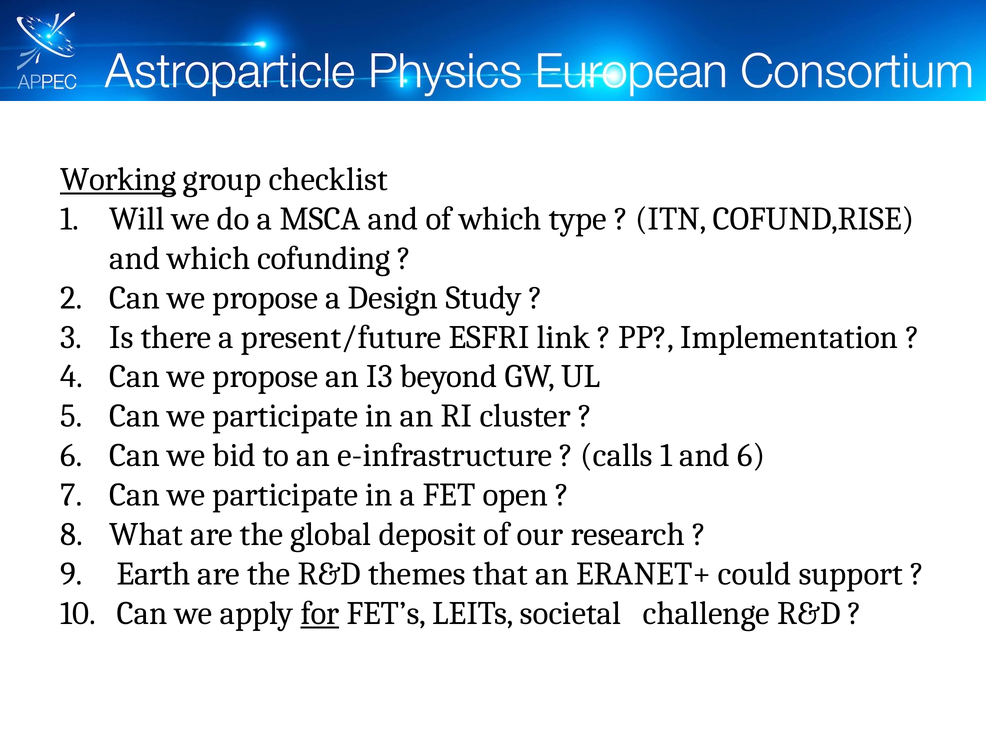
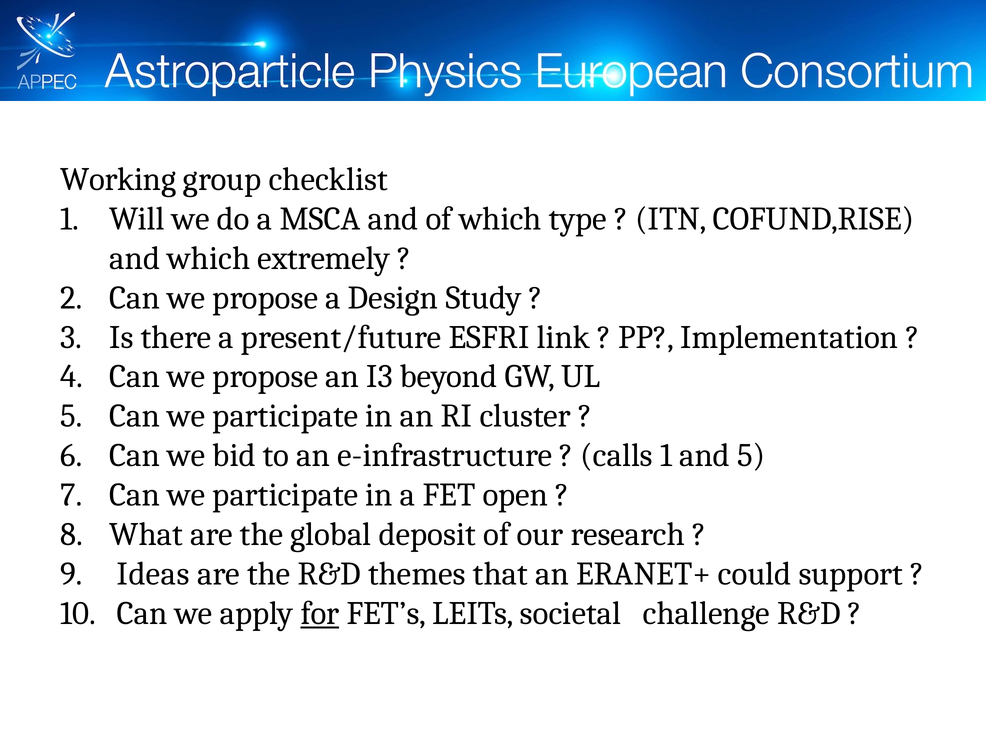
Working underline: present -> none
cofunding: cofunding -> extremely
and 6: 6 -> 5
Earth: Earth -> Ideas
